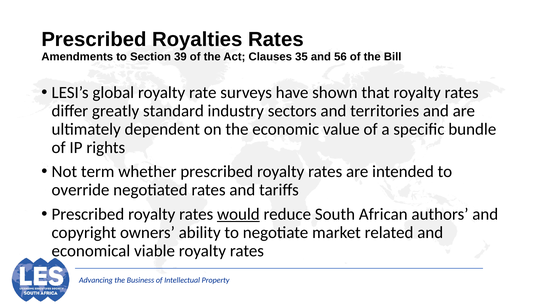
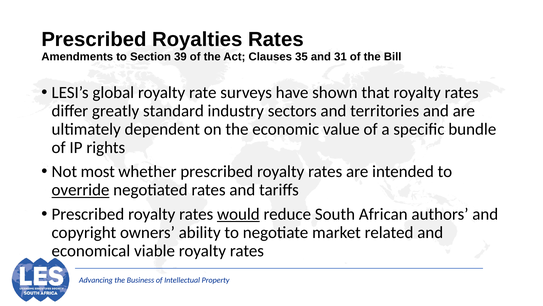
56: 56 -> 31
term: term -> most
override underline: none -> present
